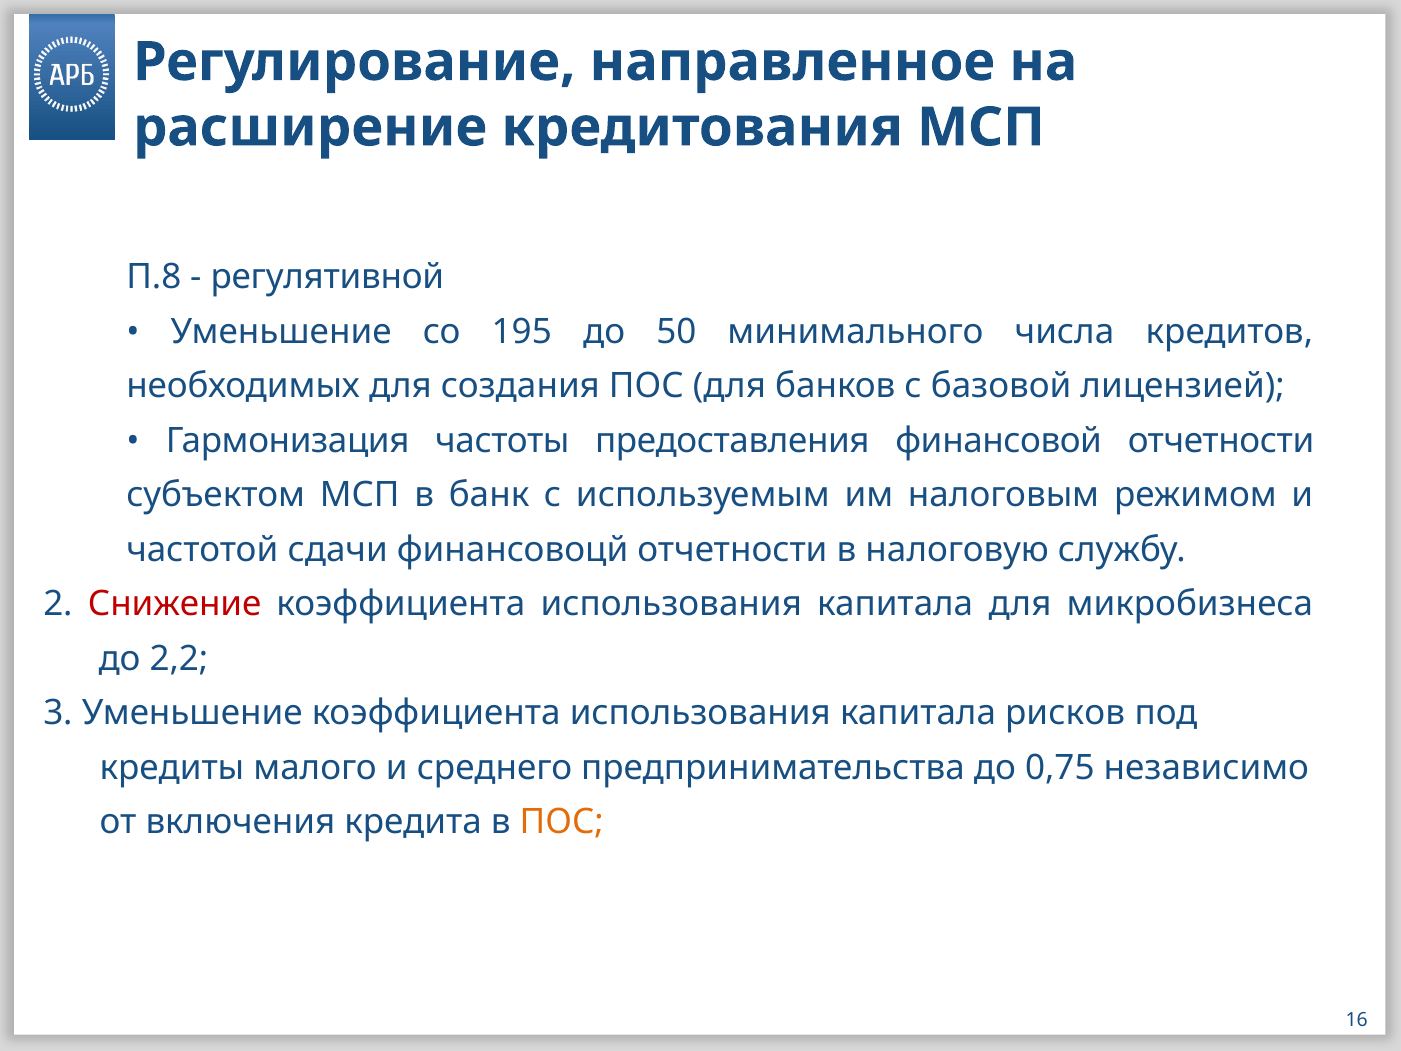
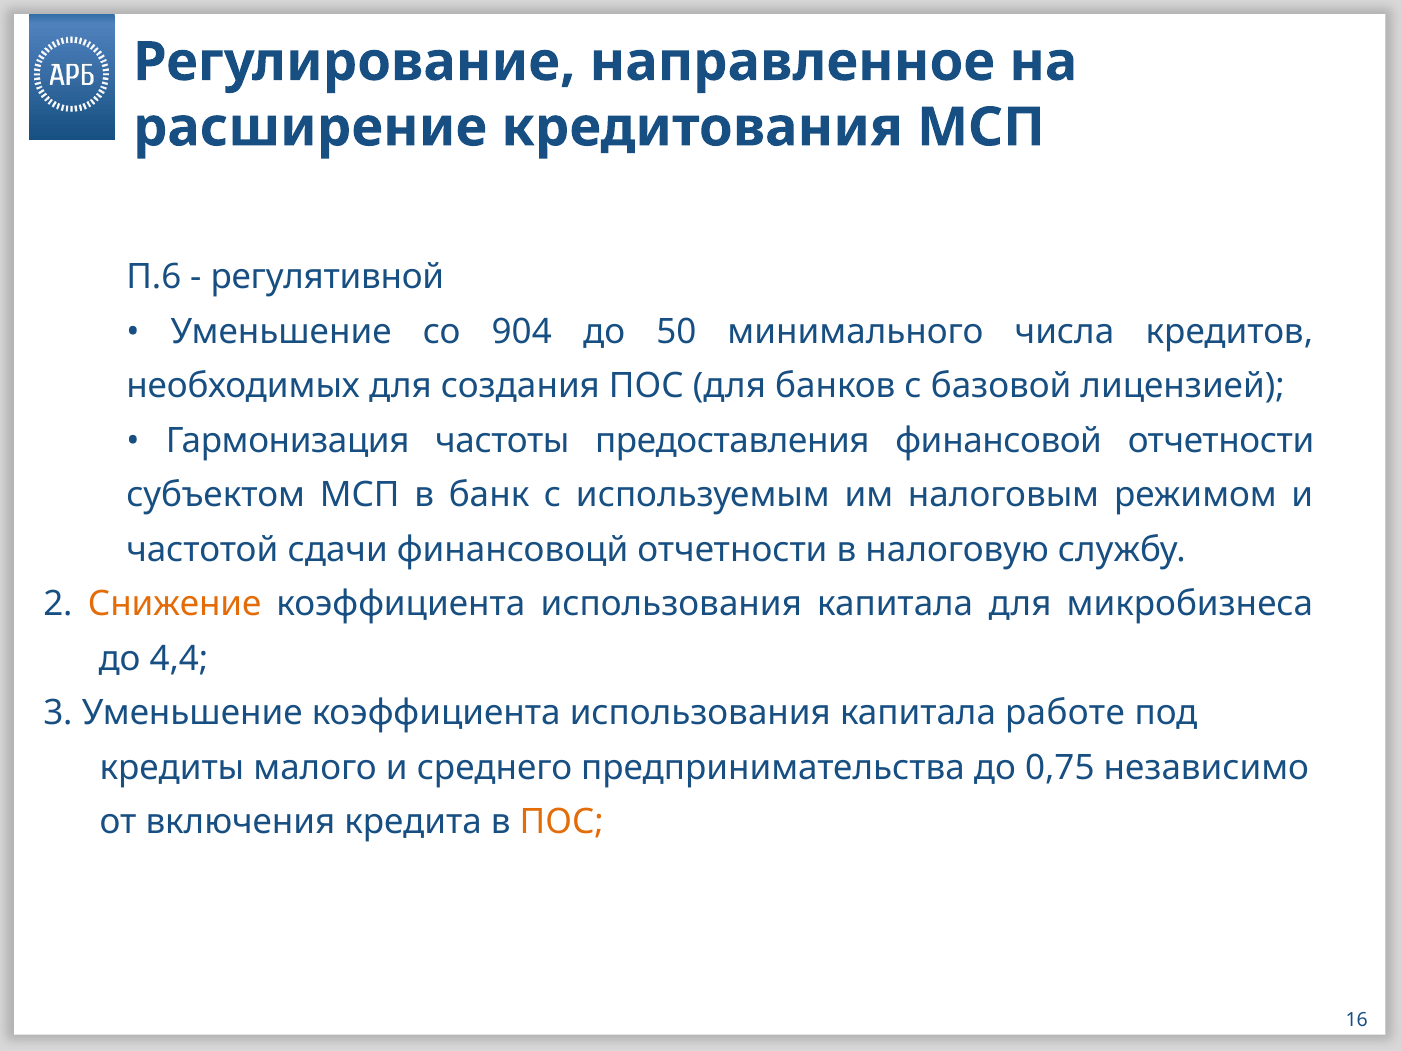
П.8: П.8 -> П.6
195: 195 -> 904
Снижение colour: red -> orange
2,2: 2,2 -> 4,4
рисков: рисков -> работе
